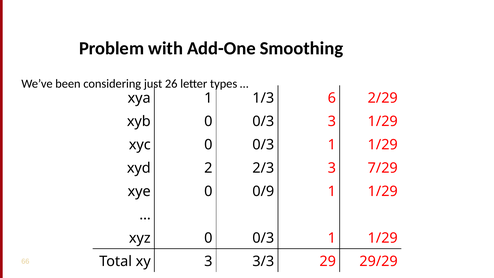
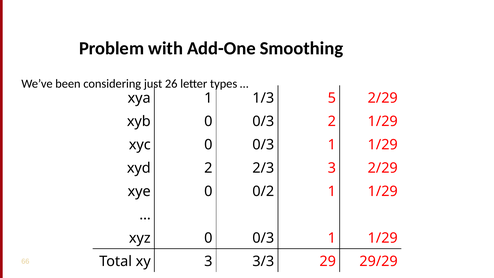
6: 6 -> 5
0/3 3: 3 -> 2
3 7/29: 7/29 -> 2/29
0/9: 0/9 -> 0/2
